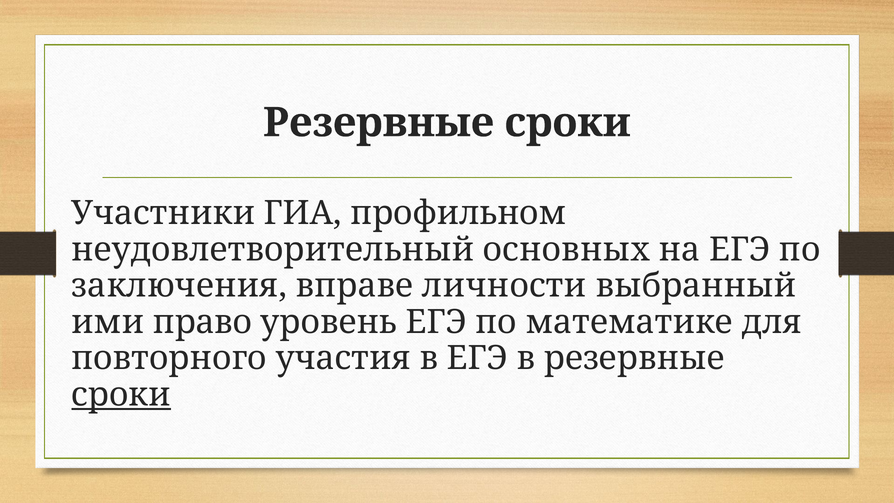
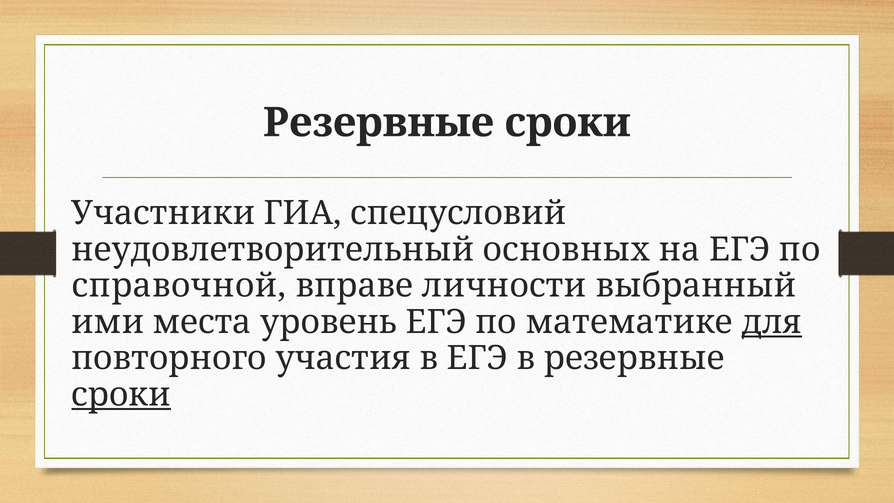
профильном: профильном -> спецусловий
заключения: заключения -> справочной
право: право -> места
для underline: none -> present
